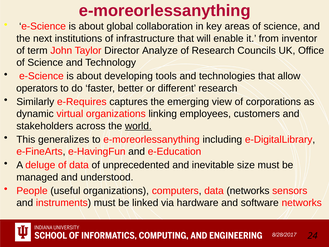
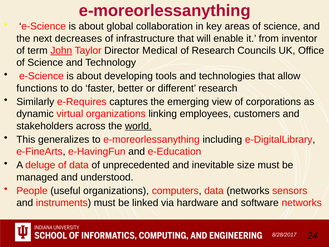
institutions: institutions -> decreases
John underline: none -> present
Analyze: Analyze -> Medical
operators: operators -> functions
